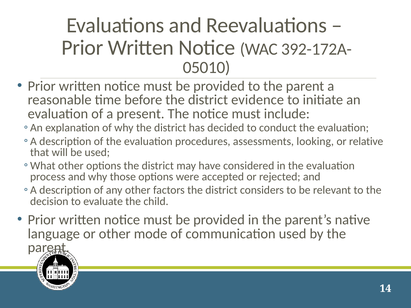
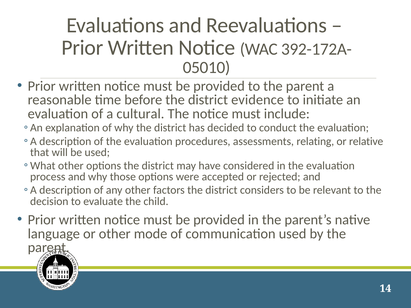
present: present -> cultural
looking: looking -> relating
